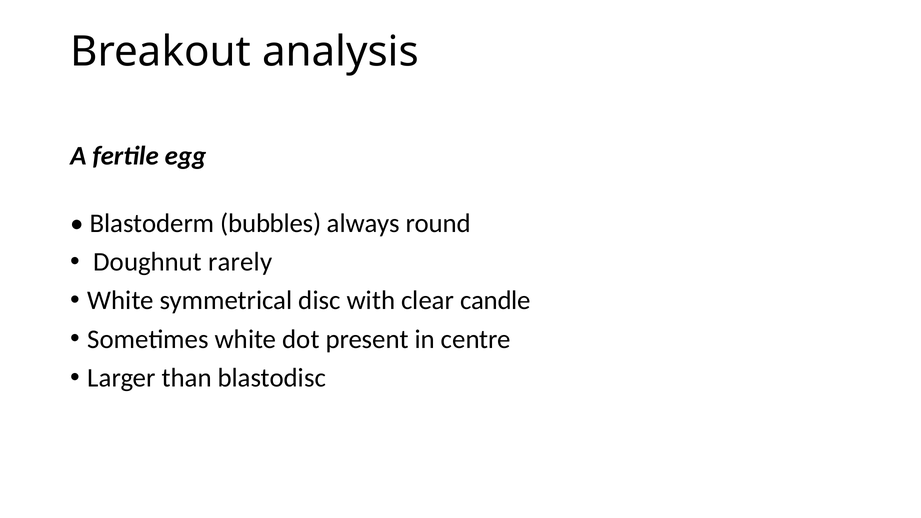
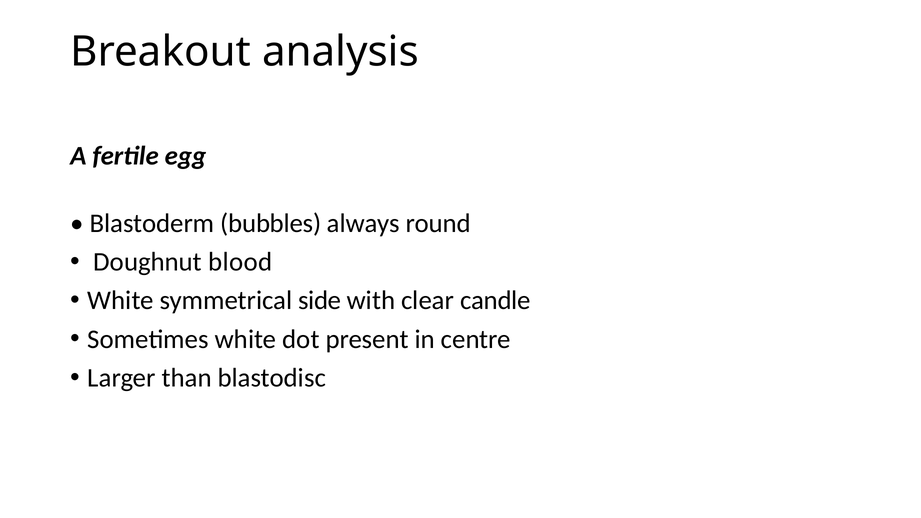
rarely: rarely -> blood
disc: disc -> side
